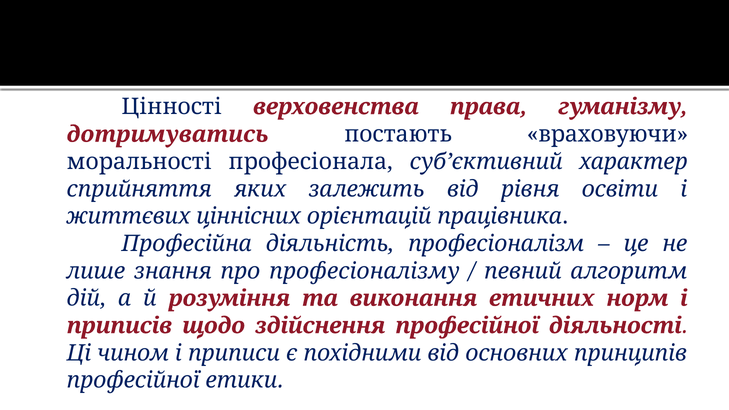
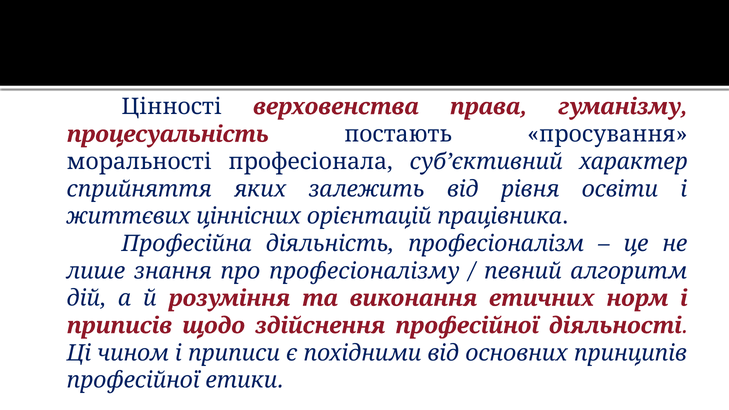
дотримуватись: дотримуватись -> процесуальність
враховуючи: враховуючи -> просування
